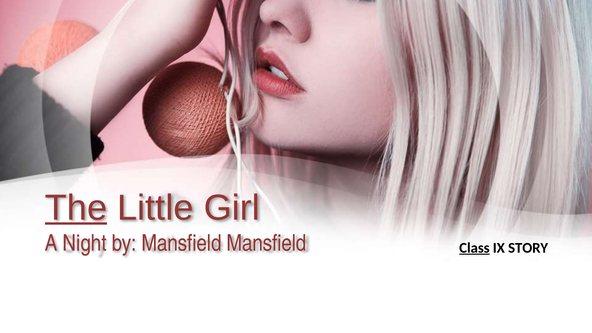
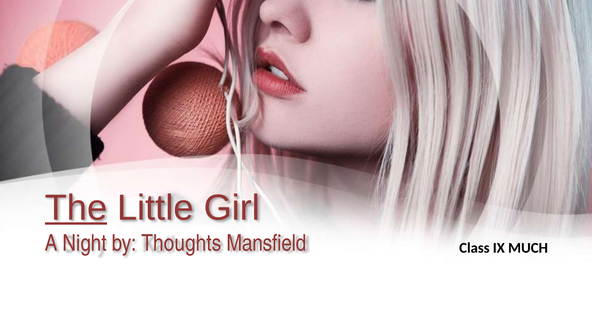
by Mansfield: Mansfield -> Thoughts
Class underline: present -> none
STORY: STORY -> MUCH
